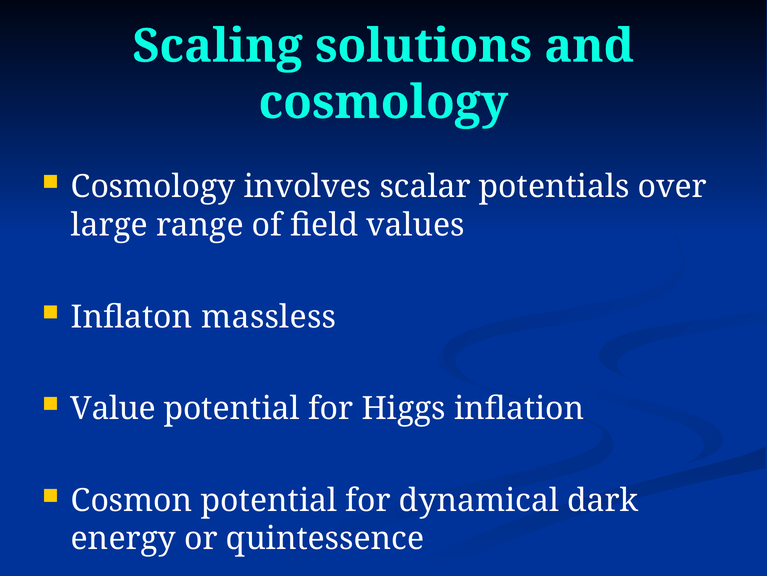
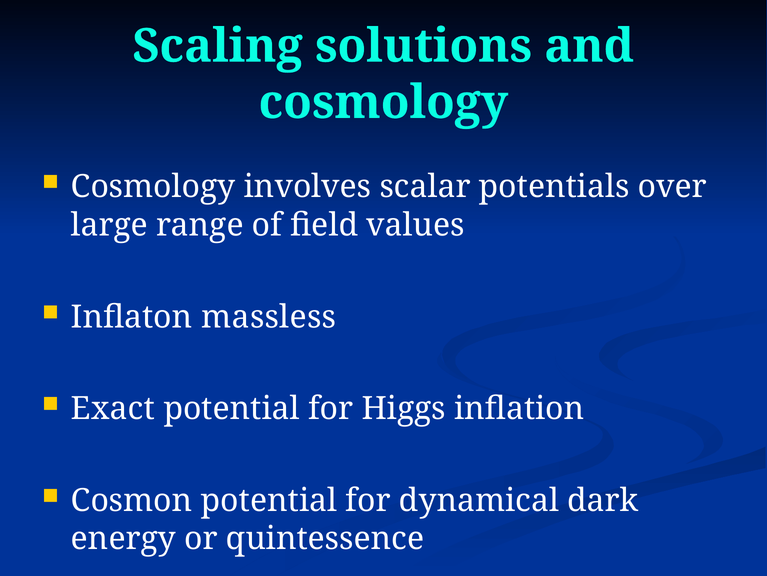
Value: Value -> Exact
